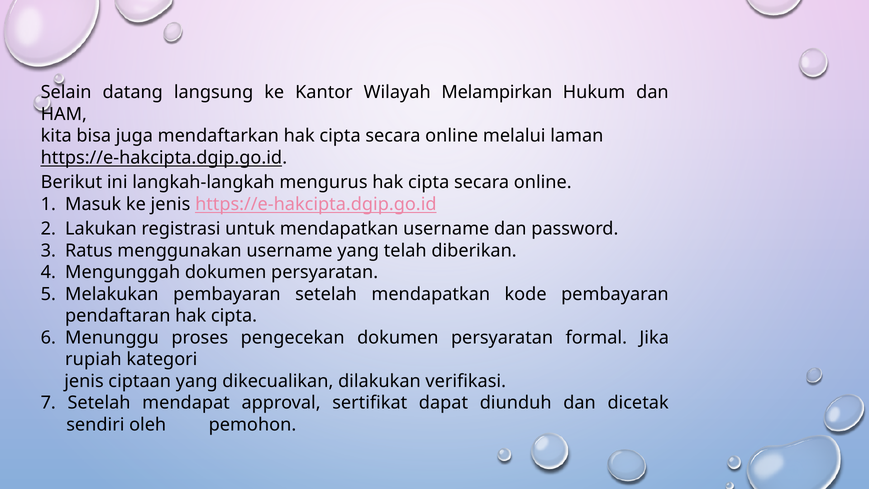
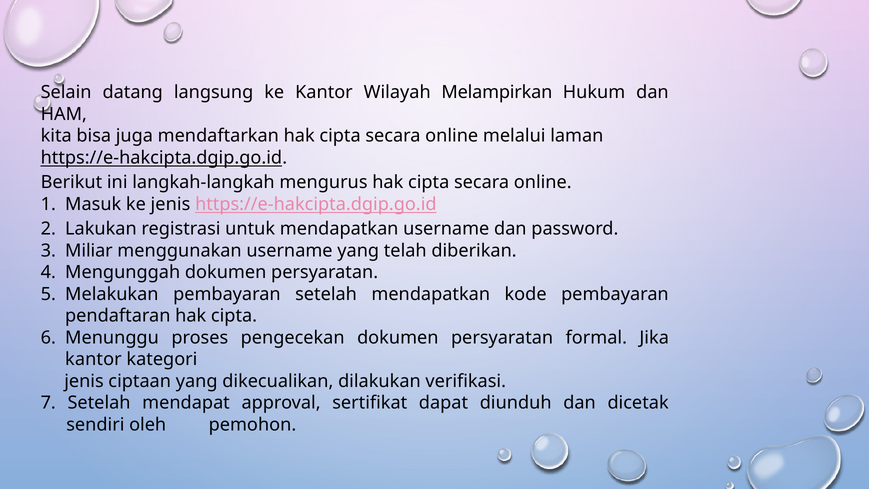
Ratus: Ratus -> Miliar
rupiah at (93, 359): rupiah -> kantor
